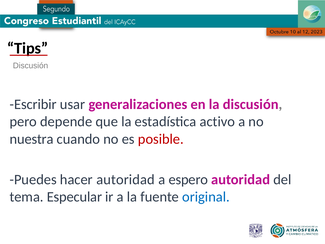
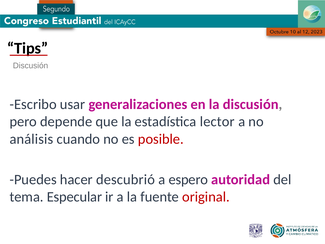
Escribir: Escribir -> Escribo
activo: activo -> lector
nuestra: nuestra -> análisis
hacer autoridad: autoridad -> descubrió
original colour: blue -> red
